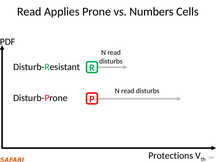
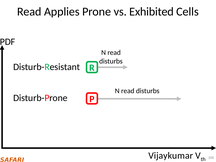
Numbers: Numbers -> Exhibited
Protections: Protections -> Vijaykumar
